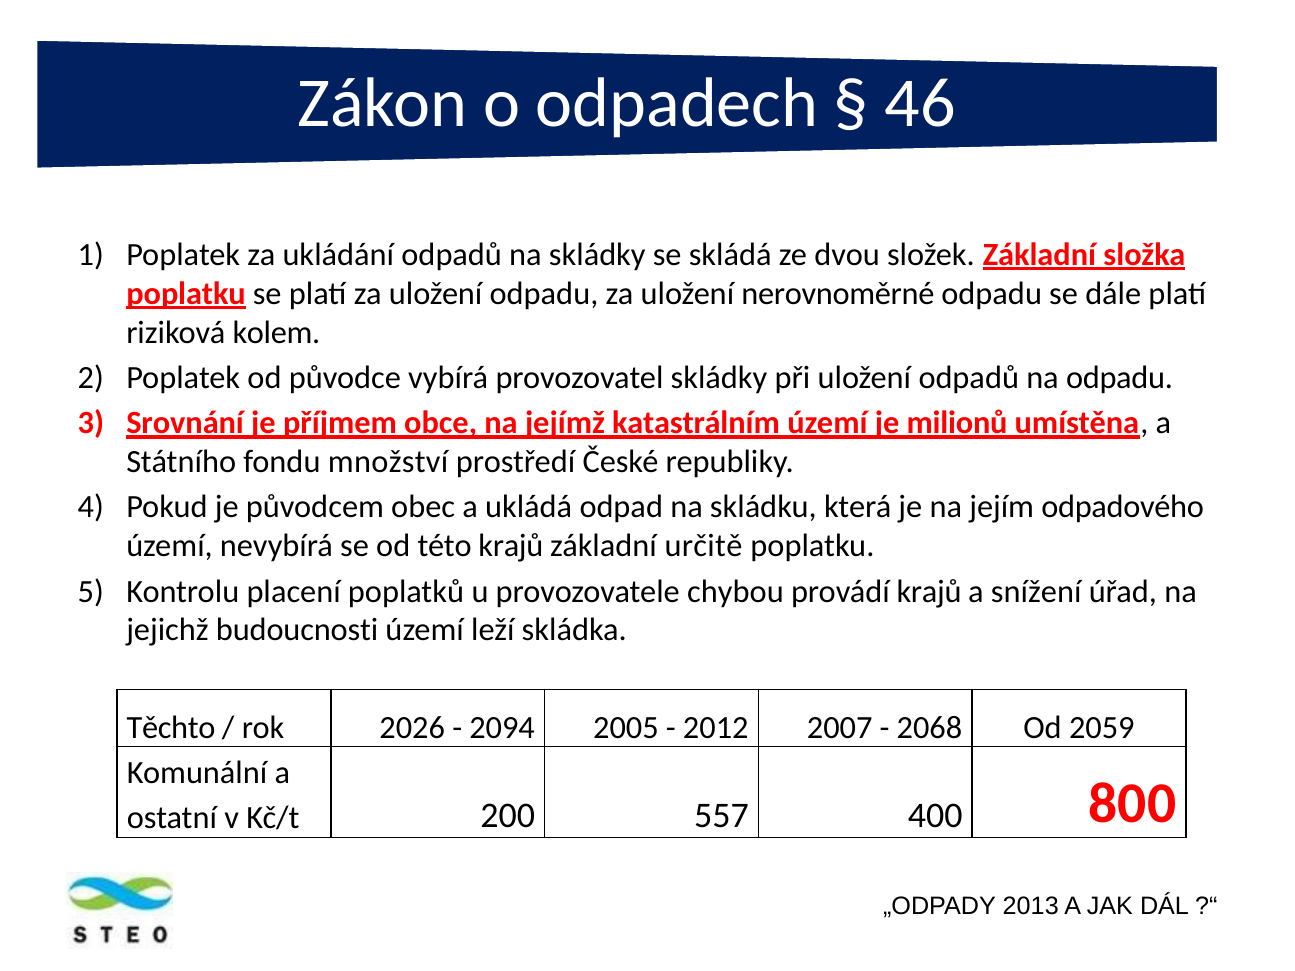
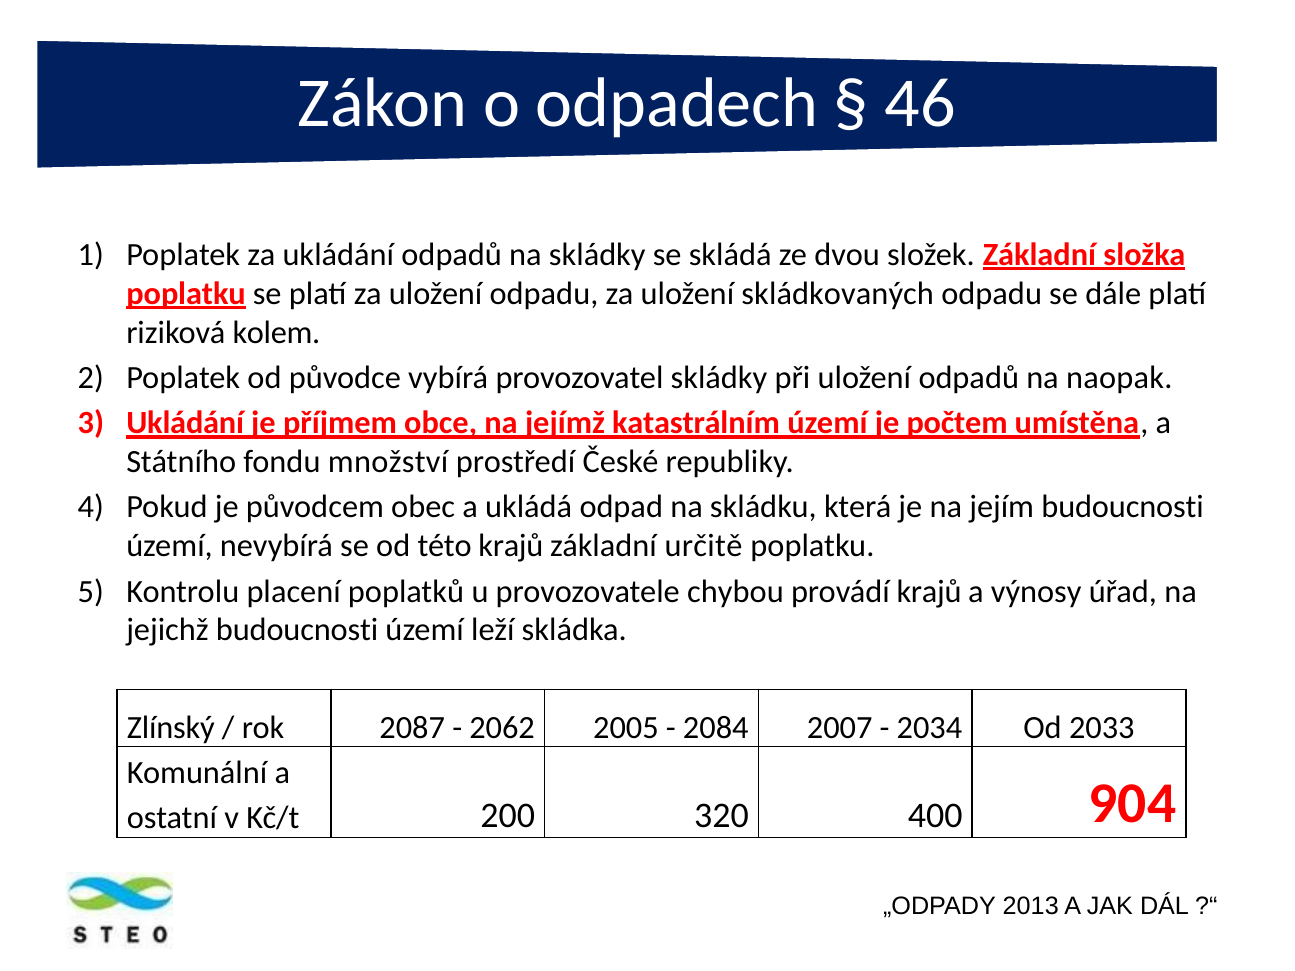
nerovnoměrné: nerovnoměrné -> skládkovaných
na odpadu: odpadu -> naopak
Srovnání at (185, 423): Srovnání -> Ukládání
milionů: milionů -> počtem
jejím odpadového: odpadového -> budoucnosti
snížení: snížení -> výnosy
Těchto: Těchto -> Zlínský
2026: 2026 -> 2087
2094: 2094 -> 2062
2012: 2012 -> 2084
2068: 2068 -> 2034
2059: 2059 -> 2033
557: 557 -> 320
800: 800 -> 904
